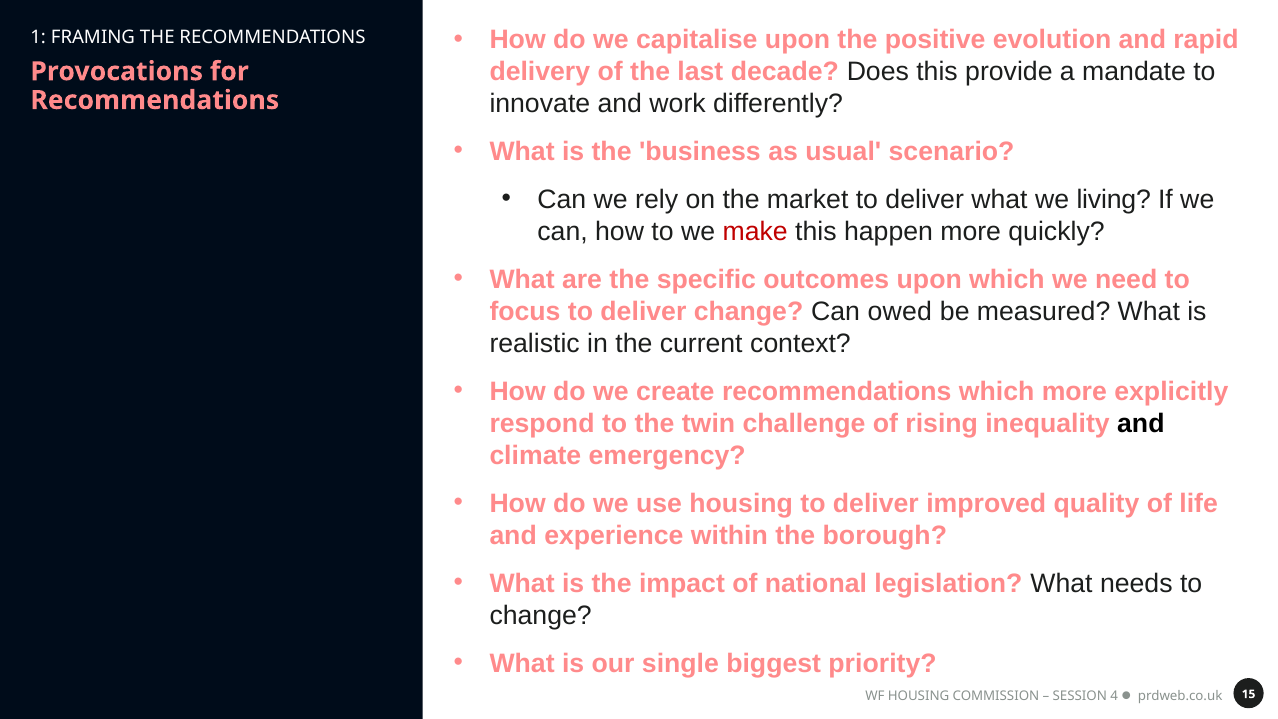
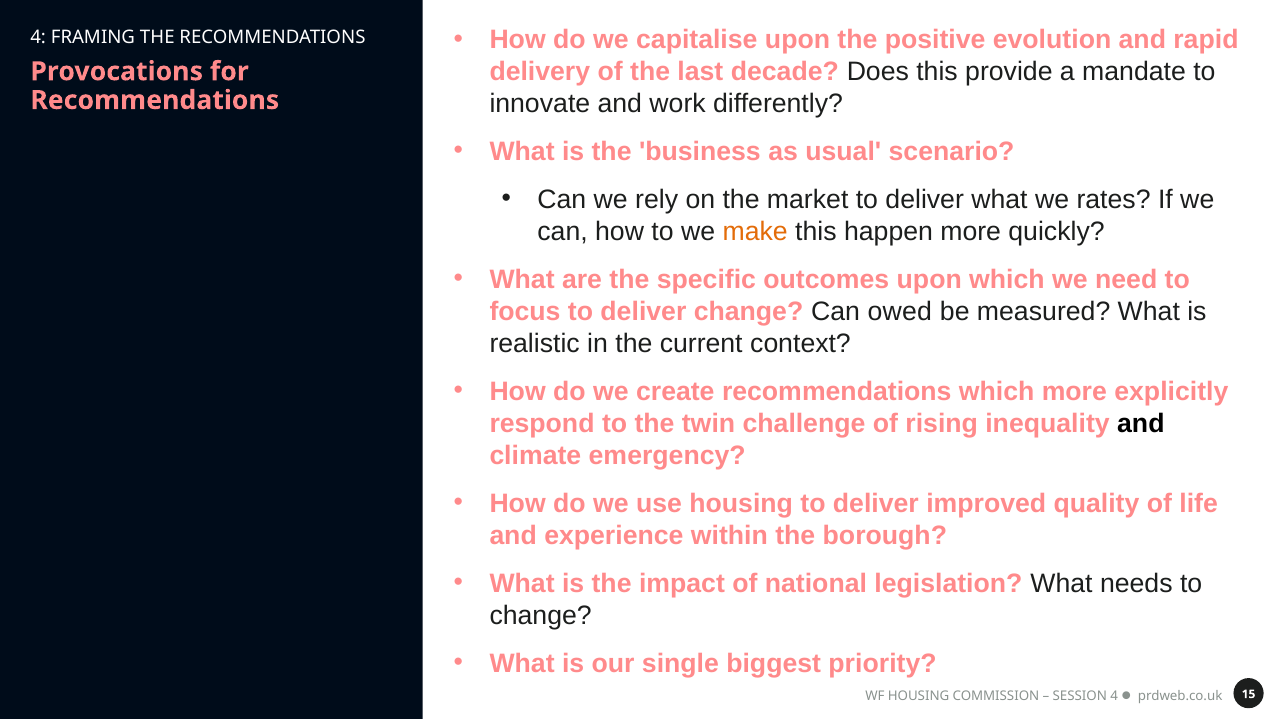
1 at (38, 37): 1 -> 4
living: living -> rates
make colour: red -> orange
